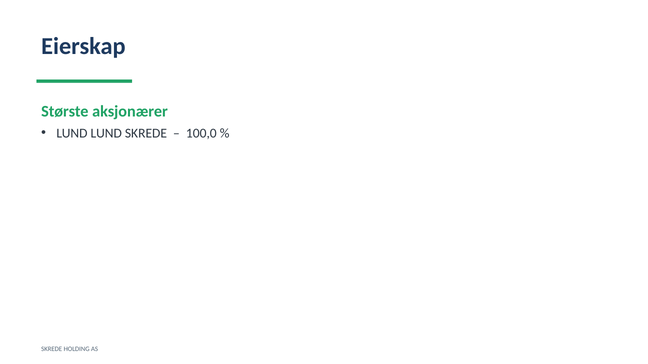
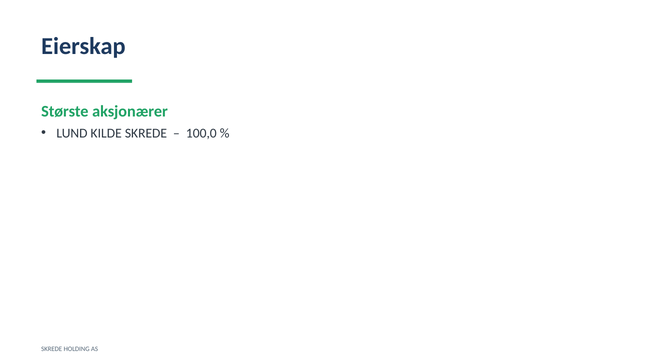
LUND LUND: LUND -> KILDE
